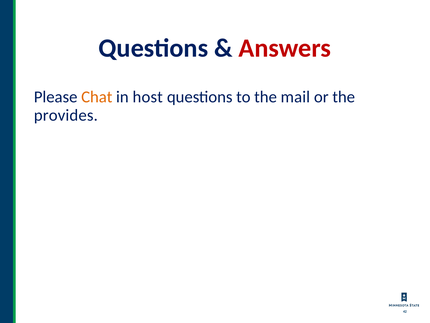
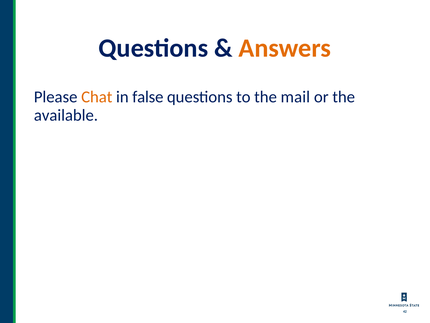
Answers colour: red -> orange
host: host -> false
provides: provides -> available
